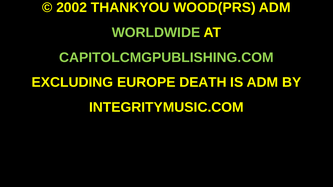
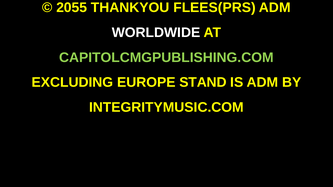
2002: 2002 -> 2055
WOOD(PRS: WOOD(PRS -> FLEES(PRS
WORLDWIDE colour: light green -> white
DEATH: DEATH -> STAND
